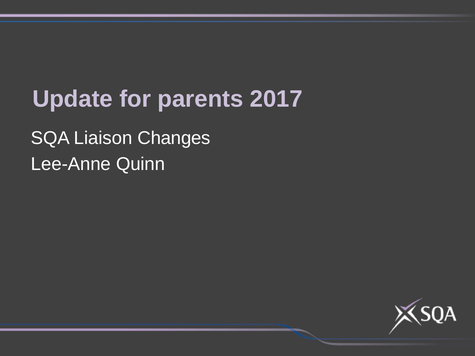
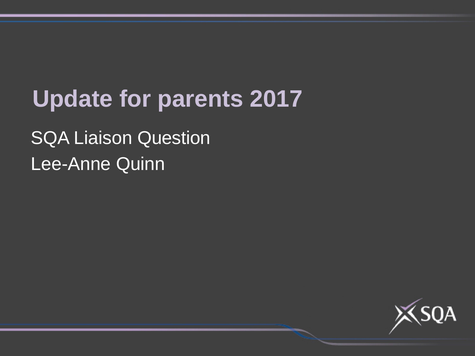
Changes: Changes -> Question
